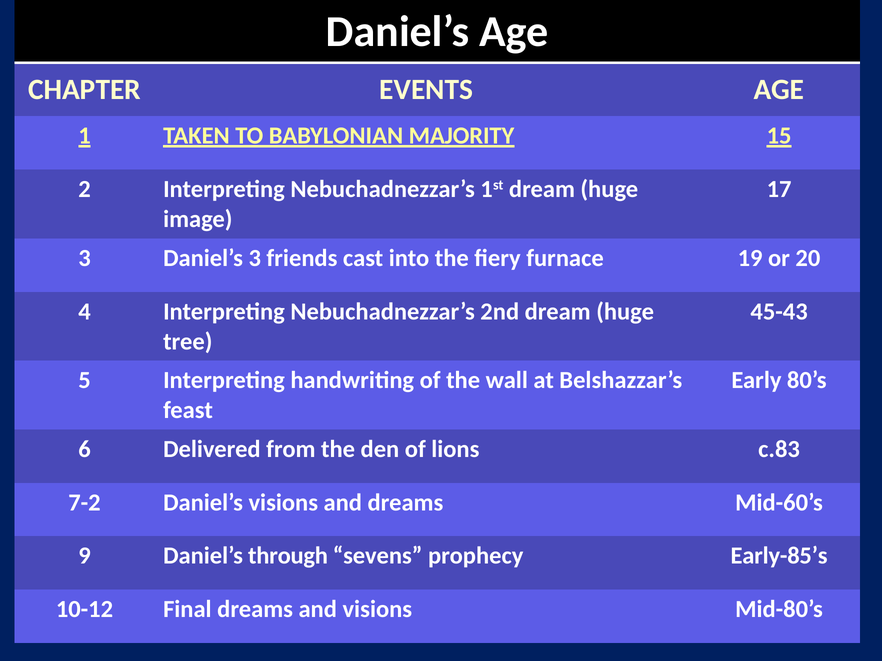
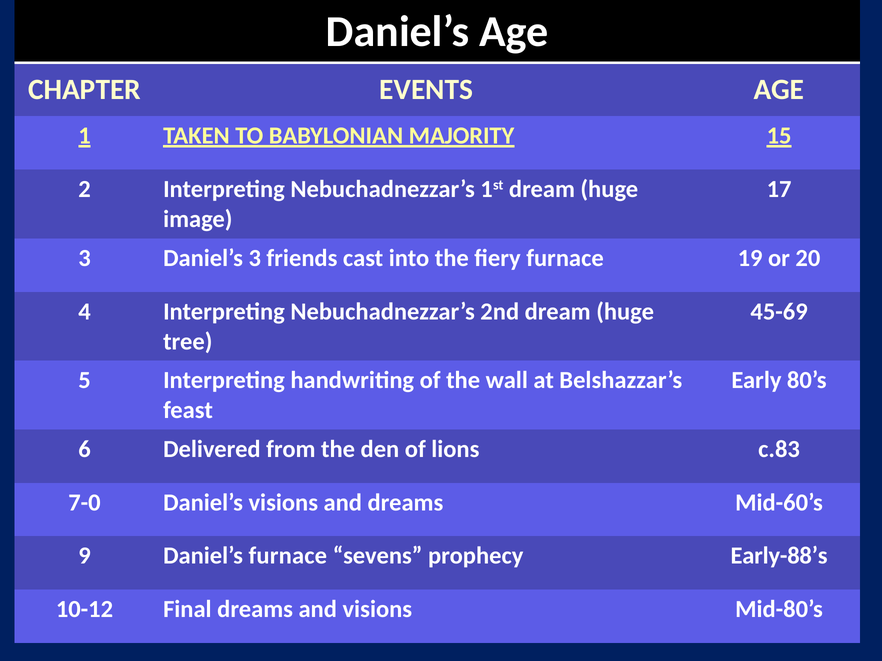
45-43: 45-43 -> 45-69
7-2: 7-2 -> 7-0
Daniel’s through: through -> furnace
Early-85’s: Early-85’s -> Early-88’s
